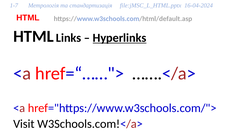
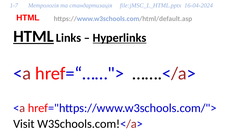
HTML at (34, 36) underline: none -> present
